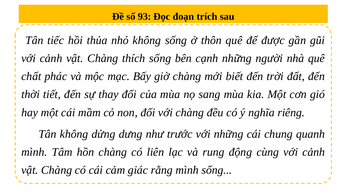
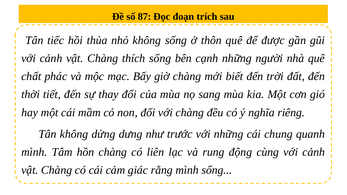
93: 93 -> 87
